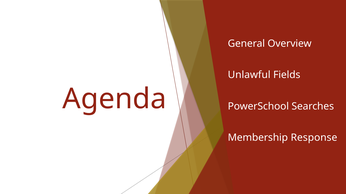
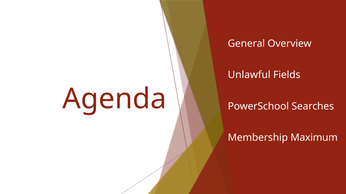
Response: Response -> Maximum
